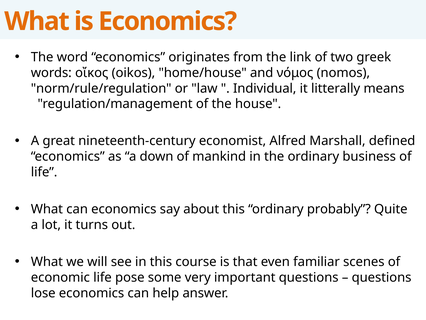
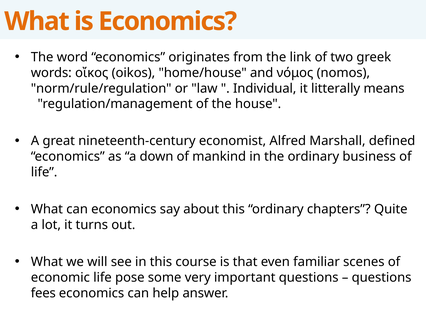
probably: probably -> chapters
lose: lose -> fees
